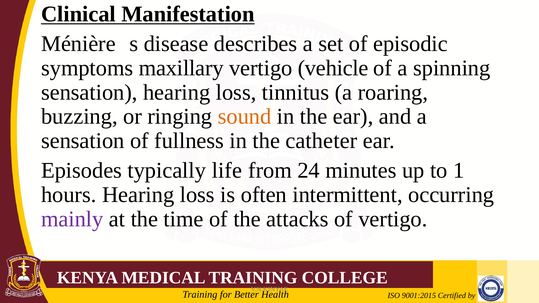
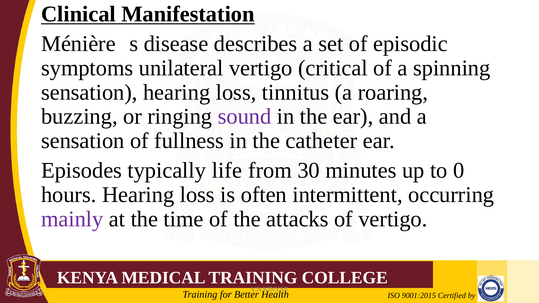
maxillary: maxillary -> unilateral
vehicle: vehicle -> critical
sound colour: orange -> purple
24: 24 -> 30
1: 1 -> 0
